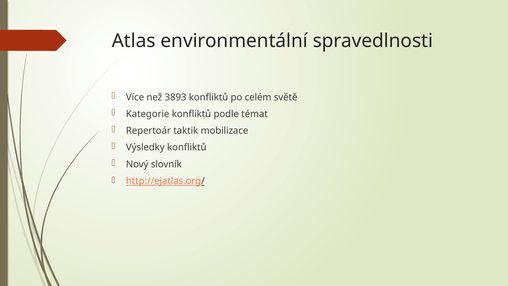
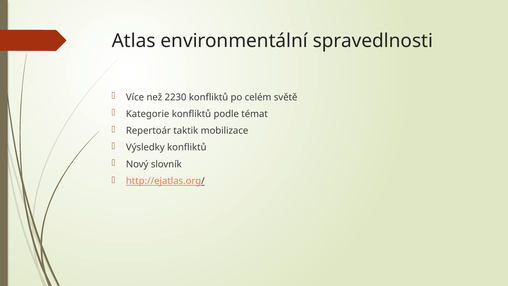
3893: 3893 -> 2230
